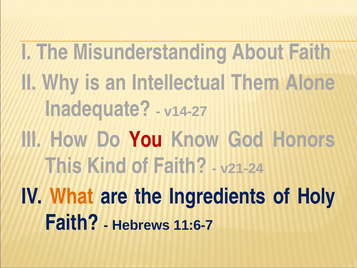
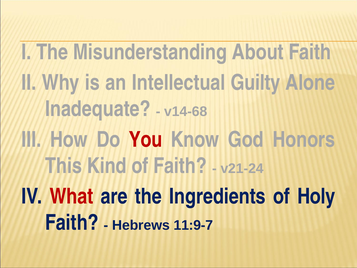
Them: Them -> Guilty
v14-27: v14-27 -> v14-68
What colour: orange -> red
11:6-7: 11:6-7 -> 11:9-7
